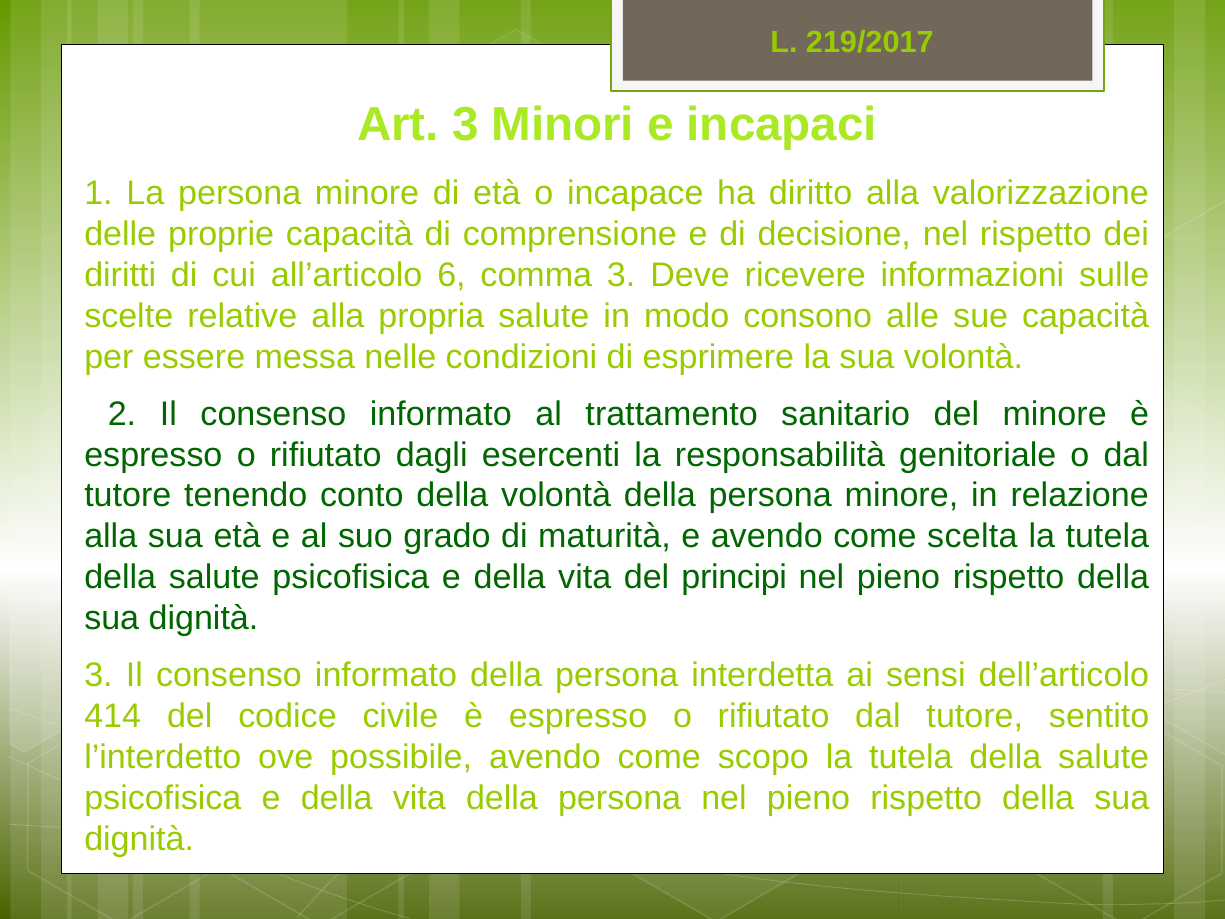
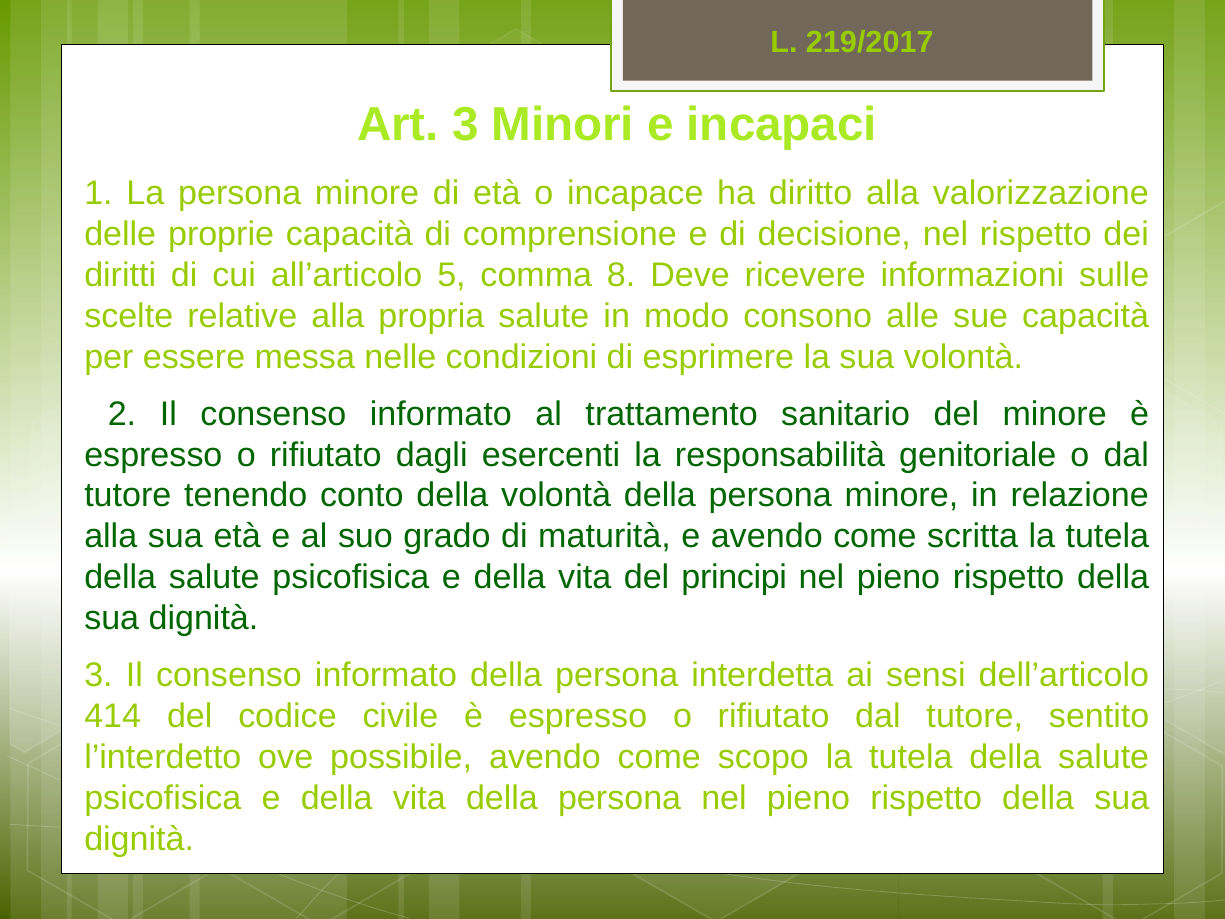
6: 6 -> 5
comma 3: 3 -> 8
scelta: scelta -> scritta
